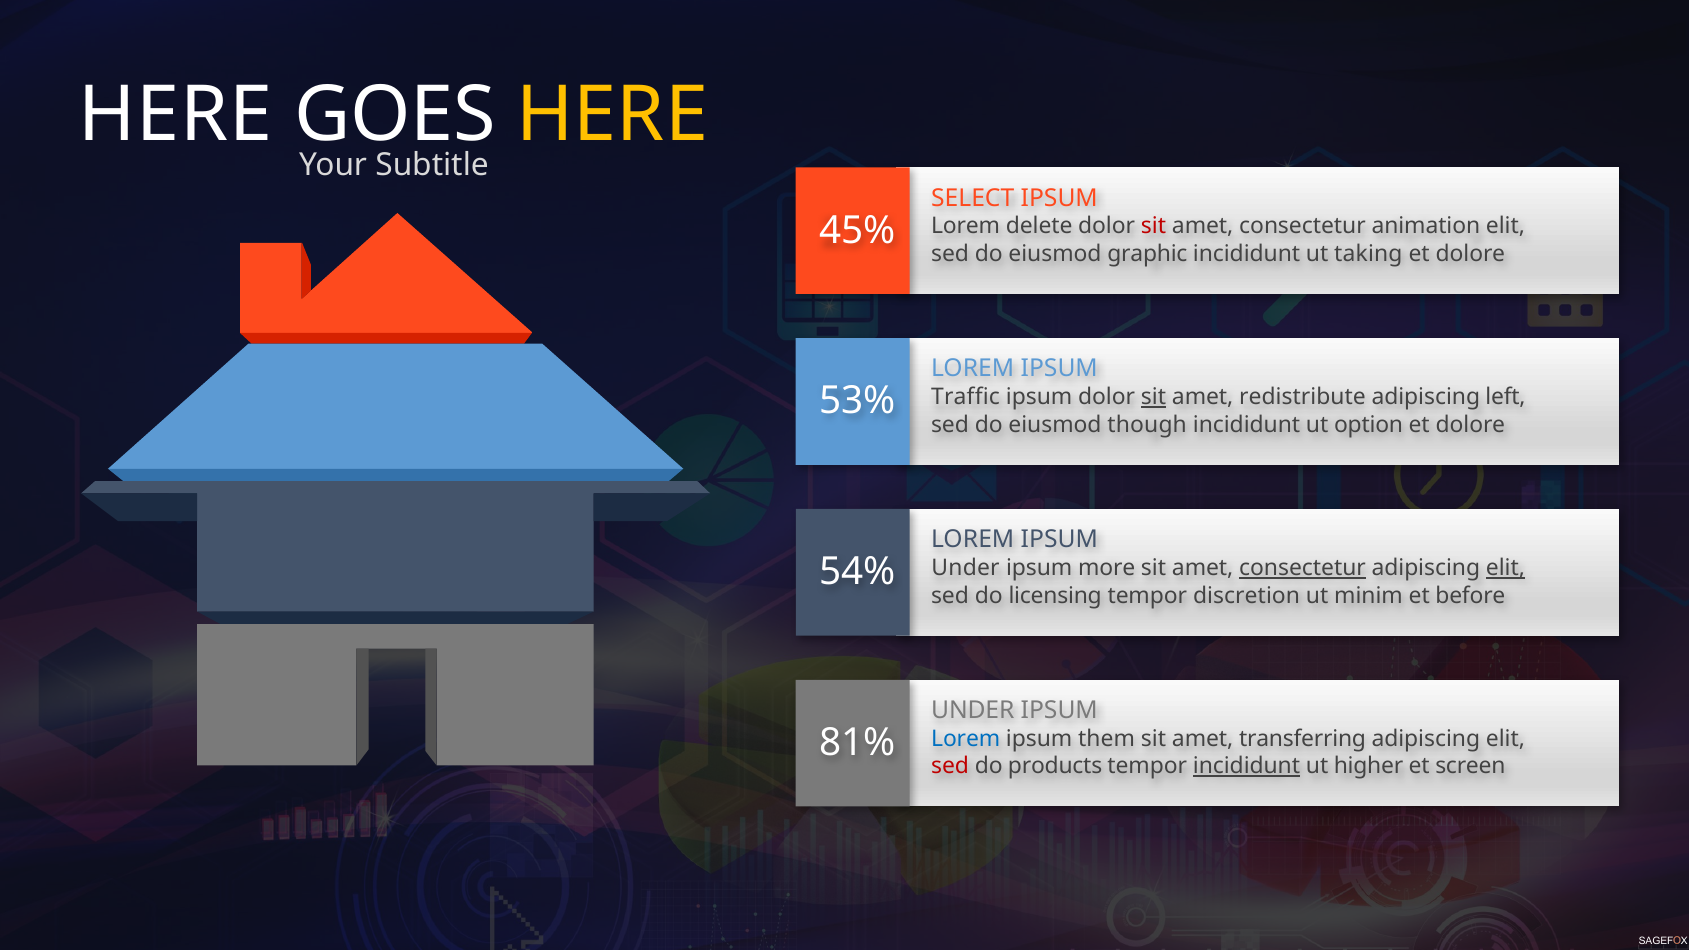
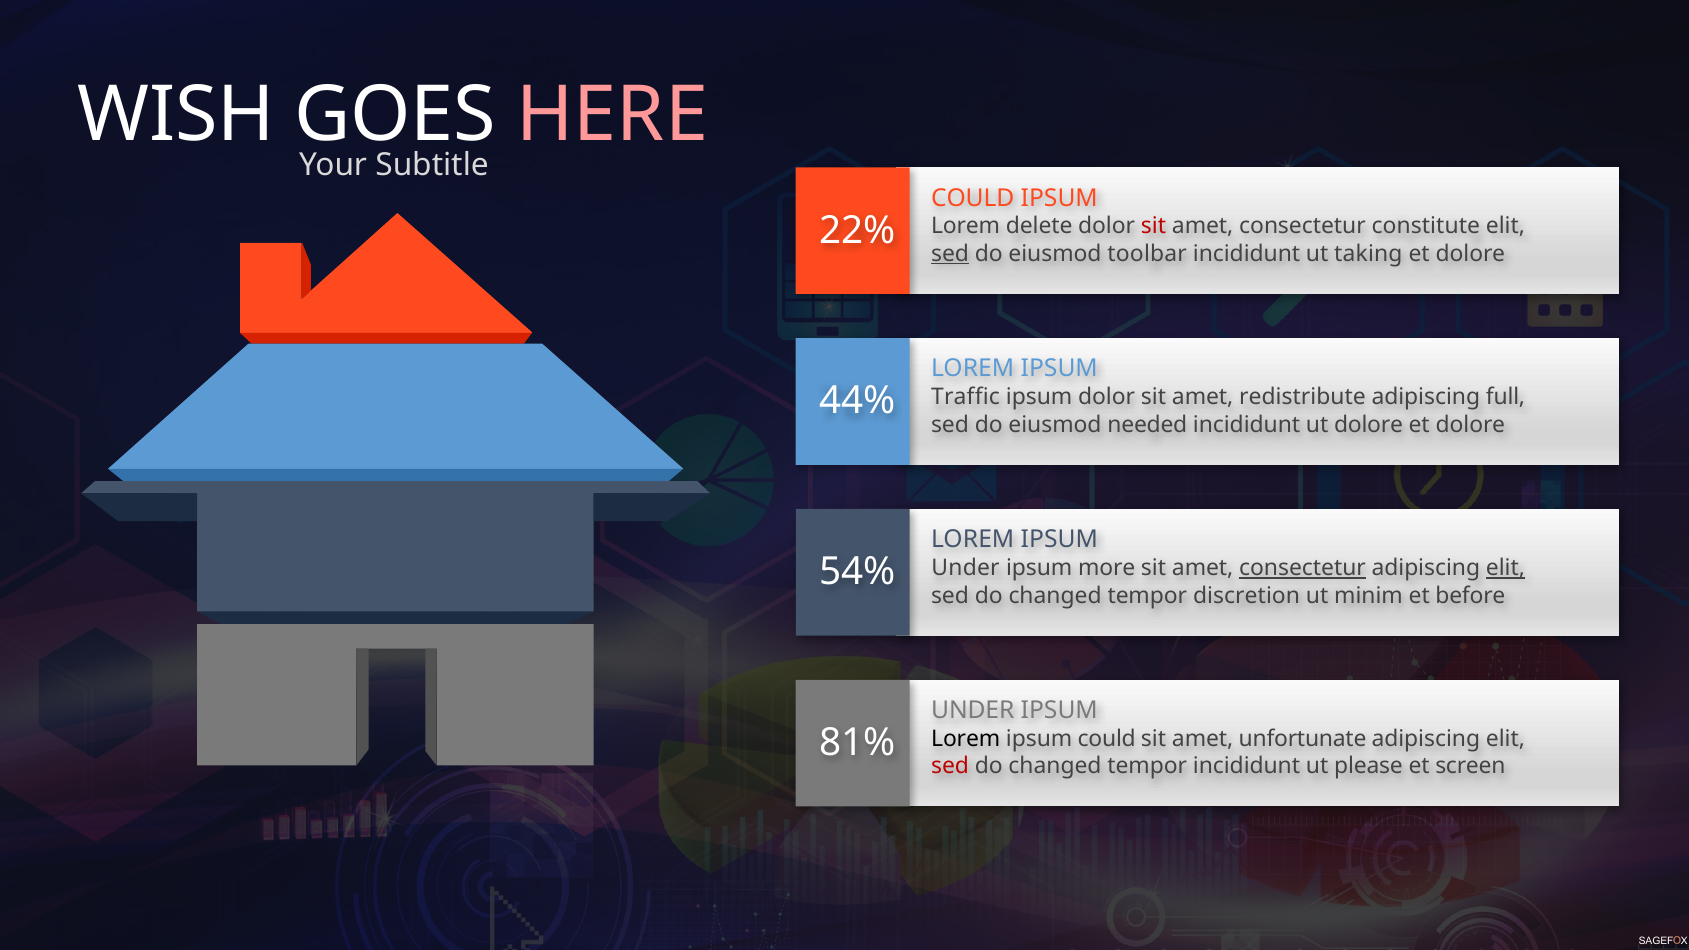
HERE at (176, 115): HERE -> WISH
HERE at (612, 115) colour: yellow -> pink
SELECT at (973, 198): SELECT -> COULD
45%: 45% -> 22%
animation: animation -> constitute
sed at (950, 254) underline: none -> present
graphic: graphic -> toolbar
53%: 53% -> 44%
sit at (1153, 397) underline: present -> none
left: left -> full
though: though -> needed
ut option: option -> dolore
licensing at (1055, 596): licensing -> changed
Lorem at (966, 739) colour: blue -> black
ipsum them: them -> could
transferring: transferring -> unfortunate
products at (1055, 766): products -> changed
incididunt at (1247, 766) underline: present -> none
higher: higher -> please
